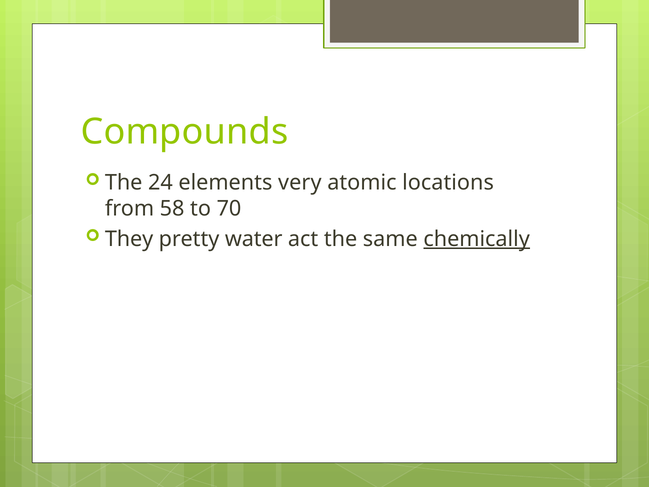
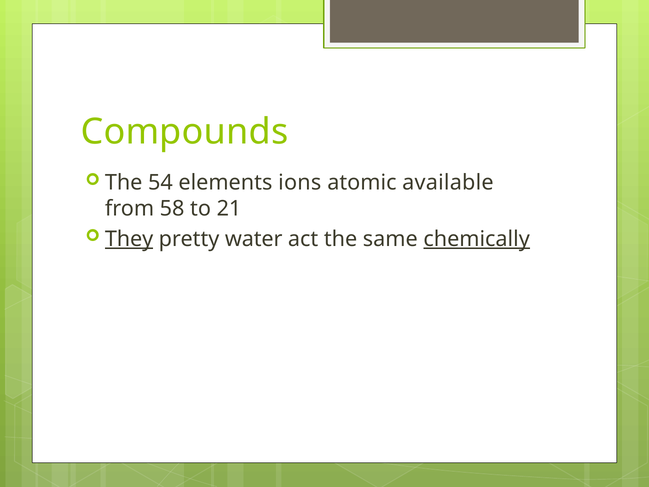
24: 24 -> 54
very: very -> ions
locations: locations -> available
70: 70 -> 21
They underline: none -> present
